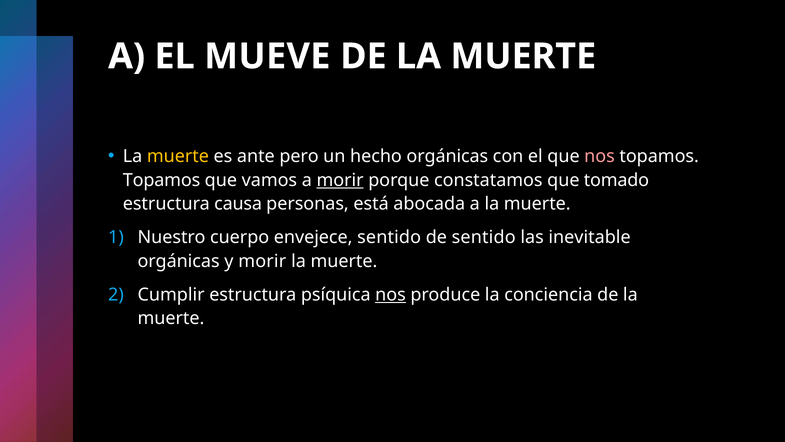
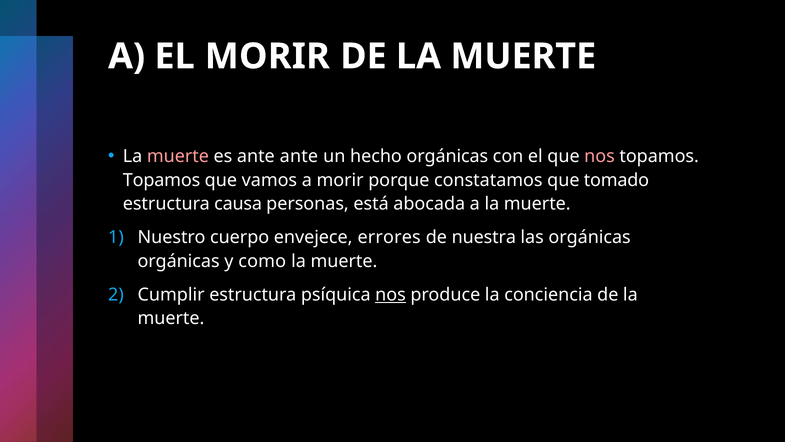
EL MUEVE: MUEVE -> MORIR
muerte at (178, 156) colour: yellow -> pink
ante pero: pero -> ante
morir at (340, 180) underline: present -> none
envejece sentido: sentido -> errores
de sentido: sentido -> nuestra
las inevitable: inevitable -> orgánicas
y morir: morir -> como
